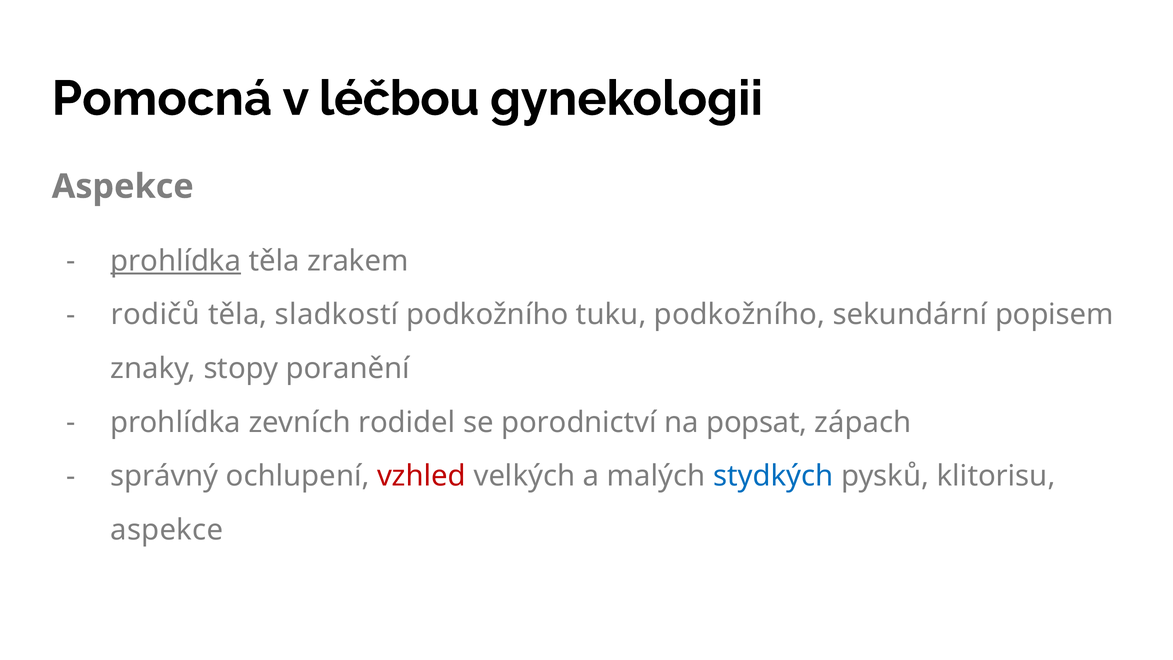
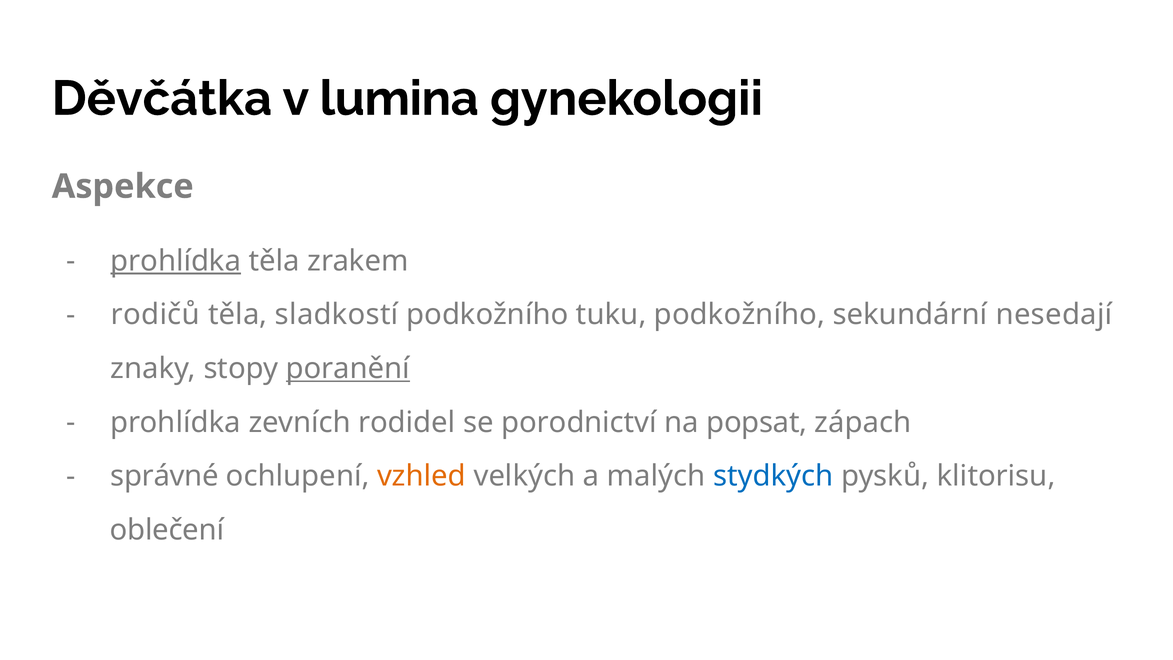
Pomocná: Pomocná -> Děvčátka
léčbou: léčbou -> lumina
popisem: popisem -> nesedají
poranění underline: none -> present
správný: správný -> správné
vzhled colour: red -> orange
aspekce at (167, 530): aspekce -> oblečení
